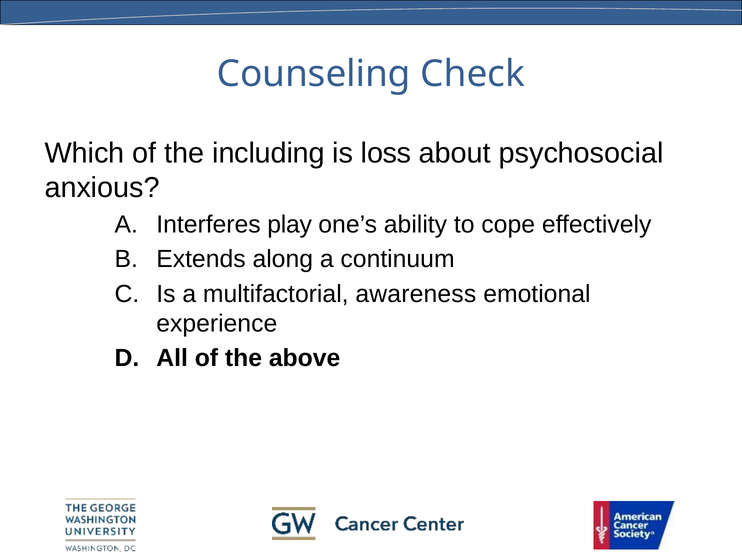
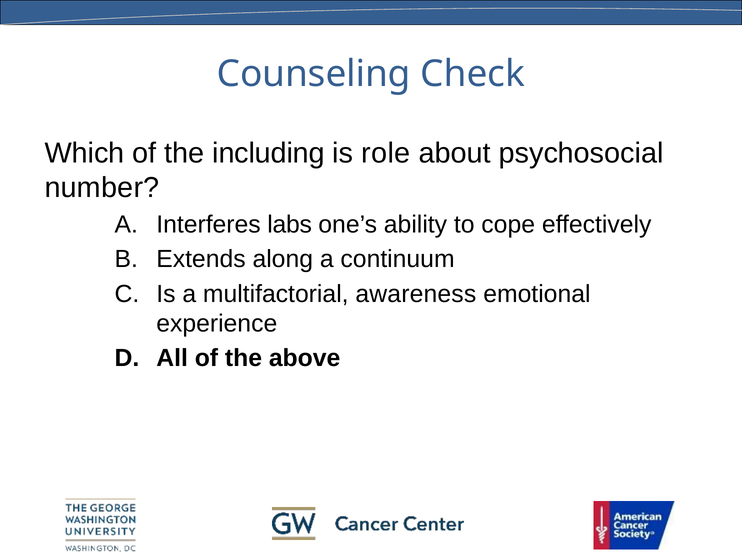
loss: loss -> role
anxious: anxious -> number
play: play -> labs
